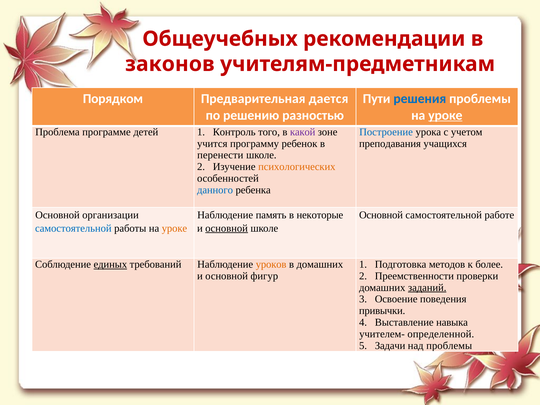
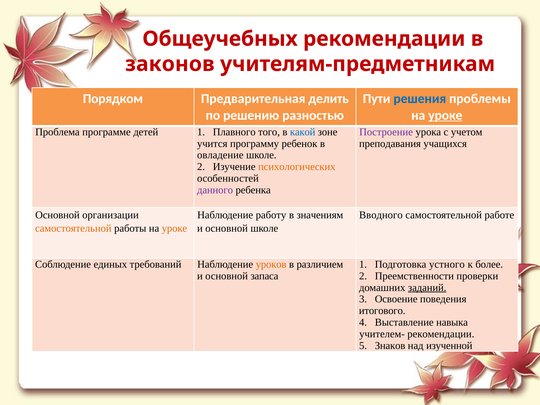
дается: дается -> делить
Контроль: Контроль -> Плавного
какой colour: purple -> blue
Построение colour: blue -> purple
перенести: перенести -> овладение
данного colour: blue -> purple
память: память -> работу
некоторые: некоторые -> значениям
Основной at (381, 215): Основной -> Вводного
самостоятельной at (73, 228) colour: blue -> orange
основной at (227, 228) underline: present -> none
единых underline: present -> none
в домашних: домашних -> различием
методов: методов -> устного
фигур: фигур -> запаса
привычки: привычки -> итогового
учителем- определенной: определенной -> рекомендации
Задачи: Задачи -> Знаков
над проблемы: проблемы -> изученной
